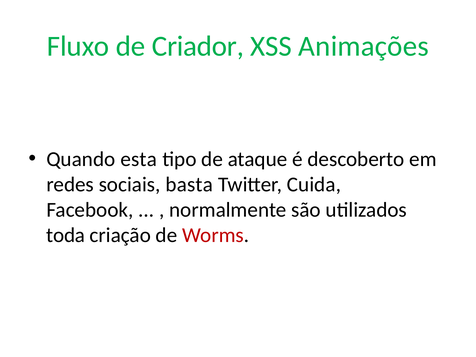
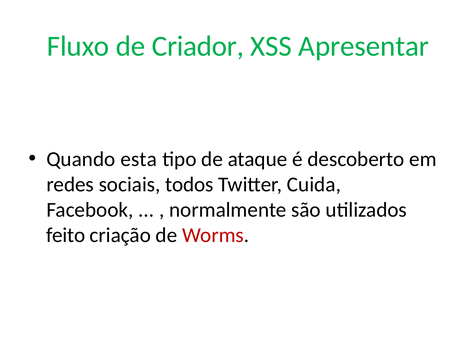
Animações: Animações -> Apresentar
basta: basta -> todos
toda: toda -> feito
